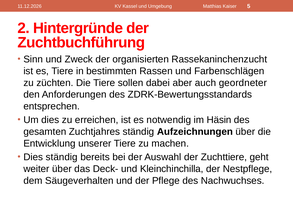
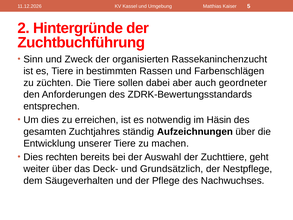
Dies ständig: ständig -> rechten
Kleinchinchilla: Kleinchinchilla -> Grundsätzlich
